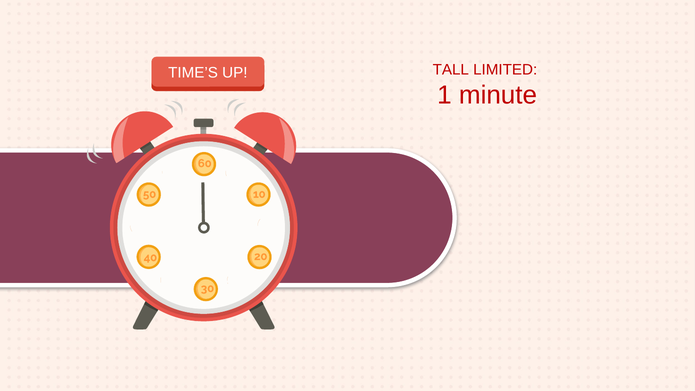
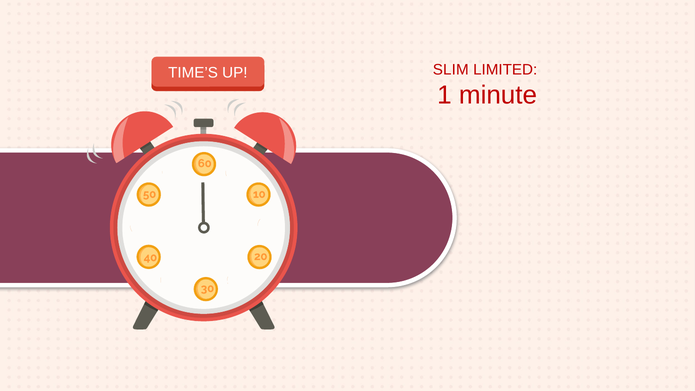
TALL: TALL -> SLIM
